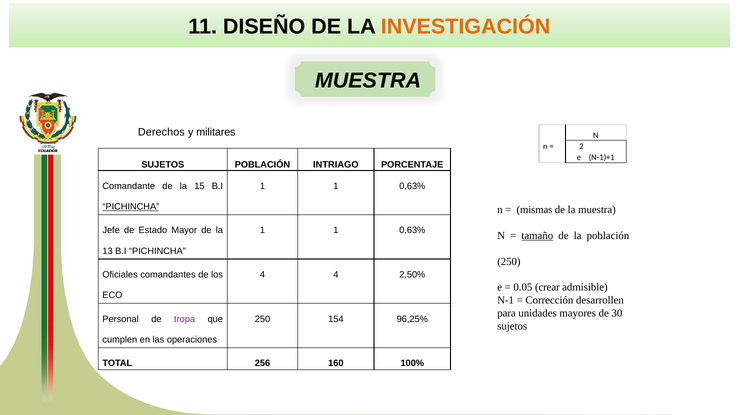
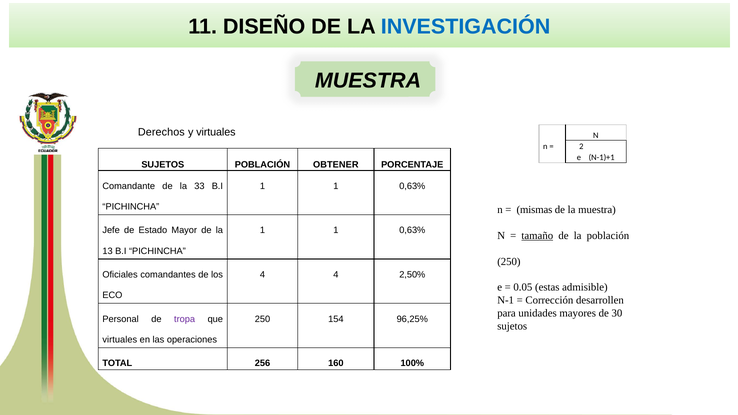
INVESTIGACIÓN colour: orange -> blue
y militares: militares -> virtuales
INTRIAGO: INTRIAGO -> OBTENER
15: 15 -> 33
PICHINCHA at (131, 207) underline: present -> none
crear: crear -> estas
cumplen at (120, 340): cumplen -> virtuales
